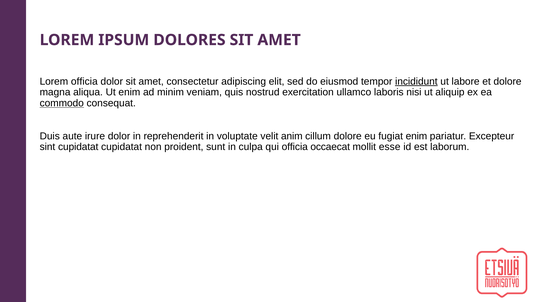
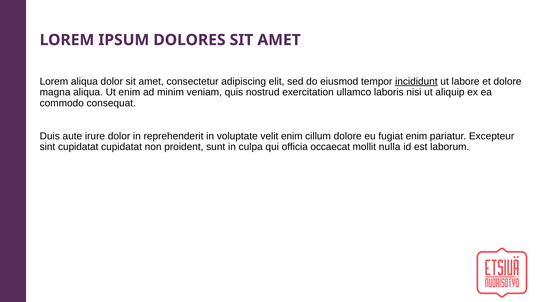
Lorem officia: officia -> aliqua
commodo underline: present -> none
velit anim: anim -> enim
esse: esse -> nulla
